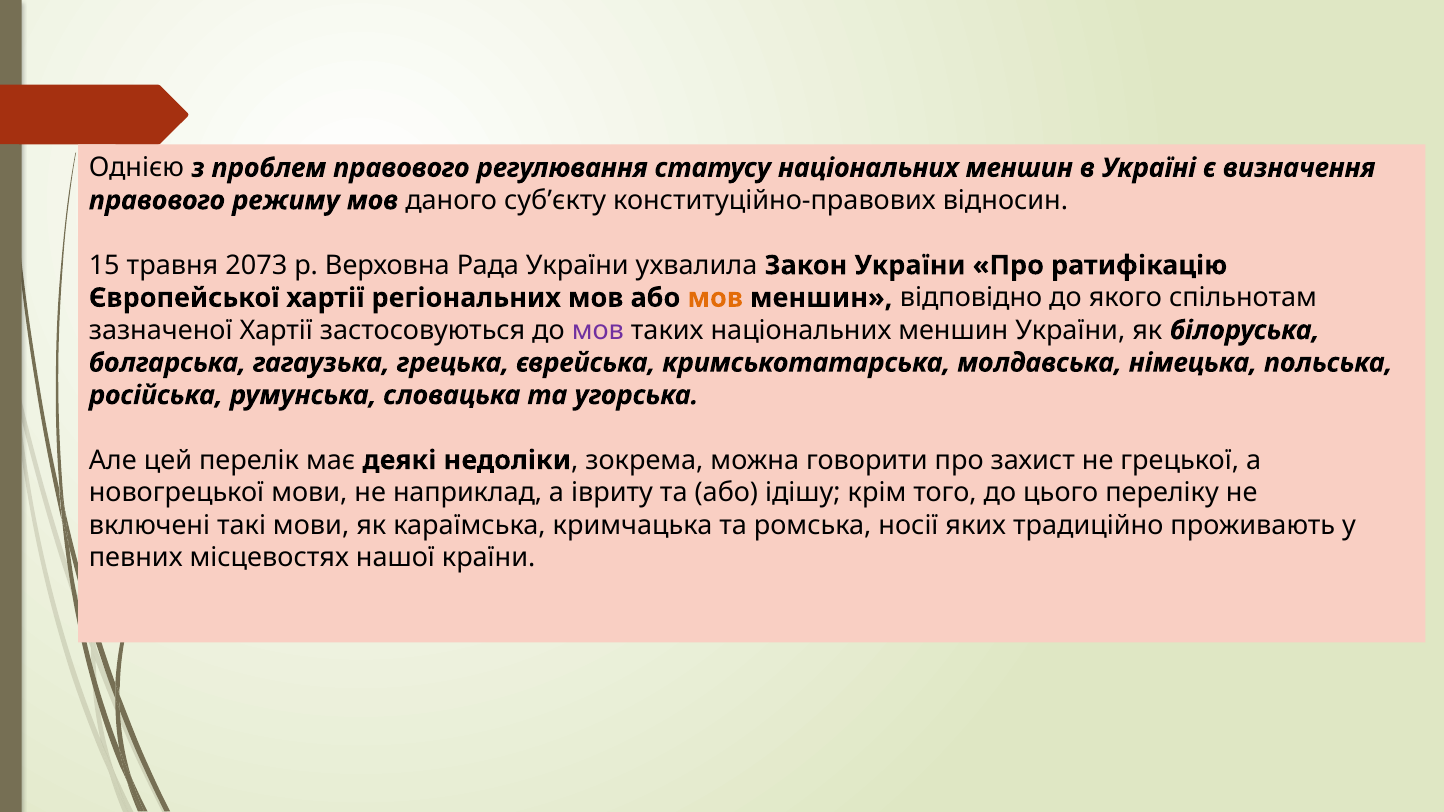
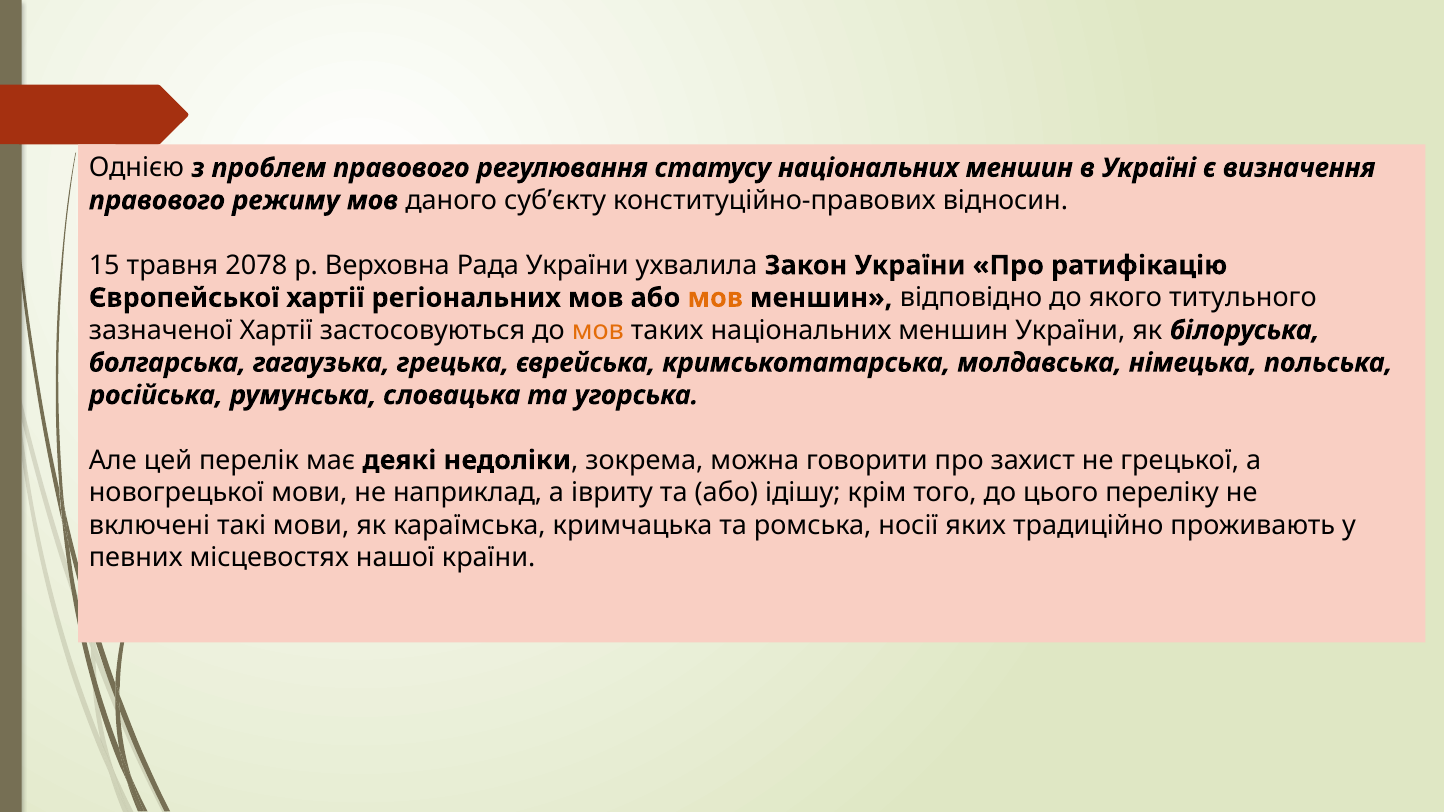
2073: 2073 -> 2078
спільнотам: спільнотам -> титульного
мов at (598, 330) colour: purple -> orange
